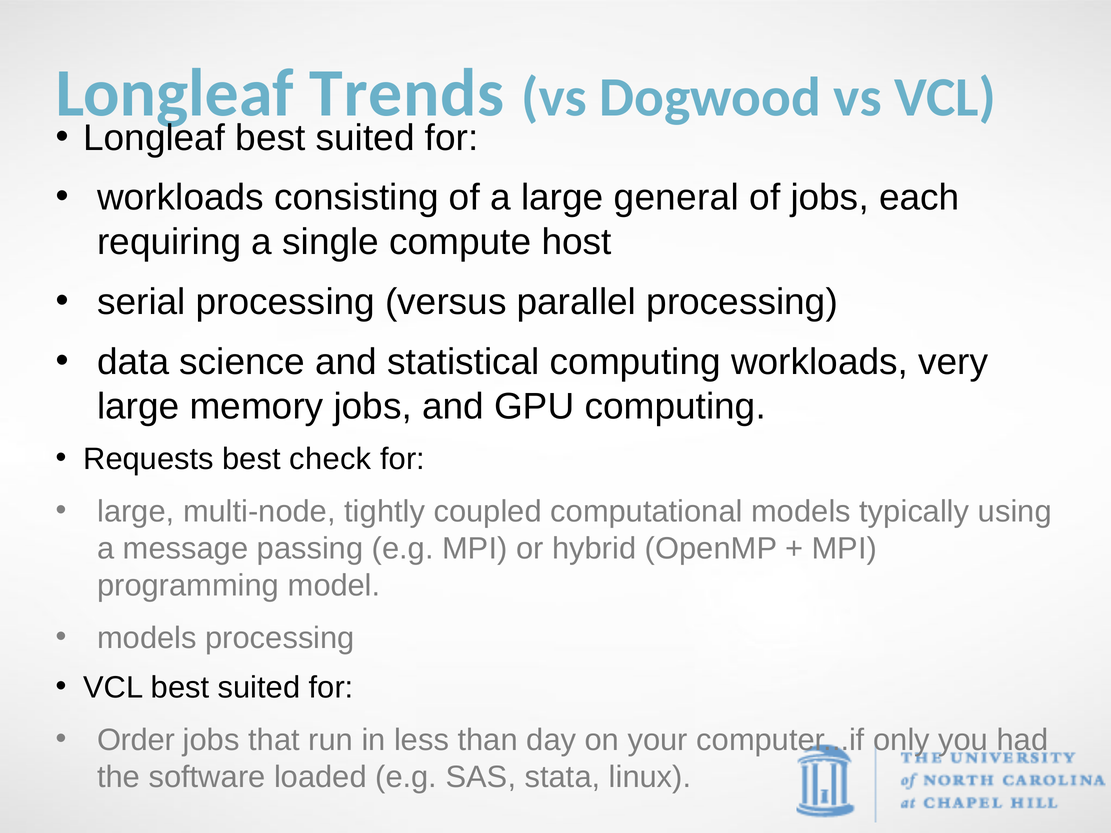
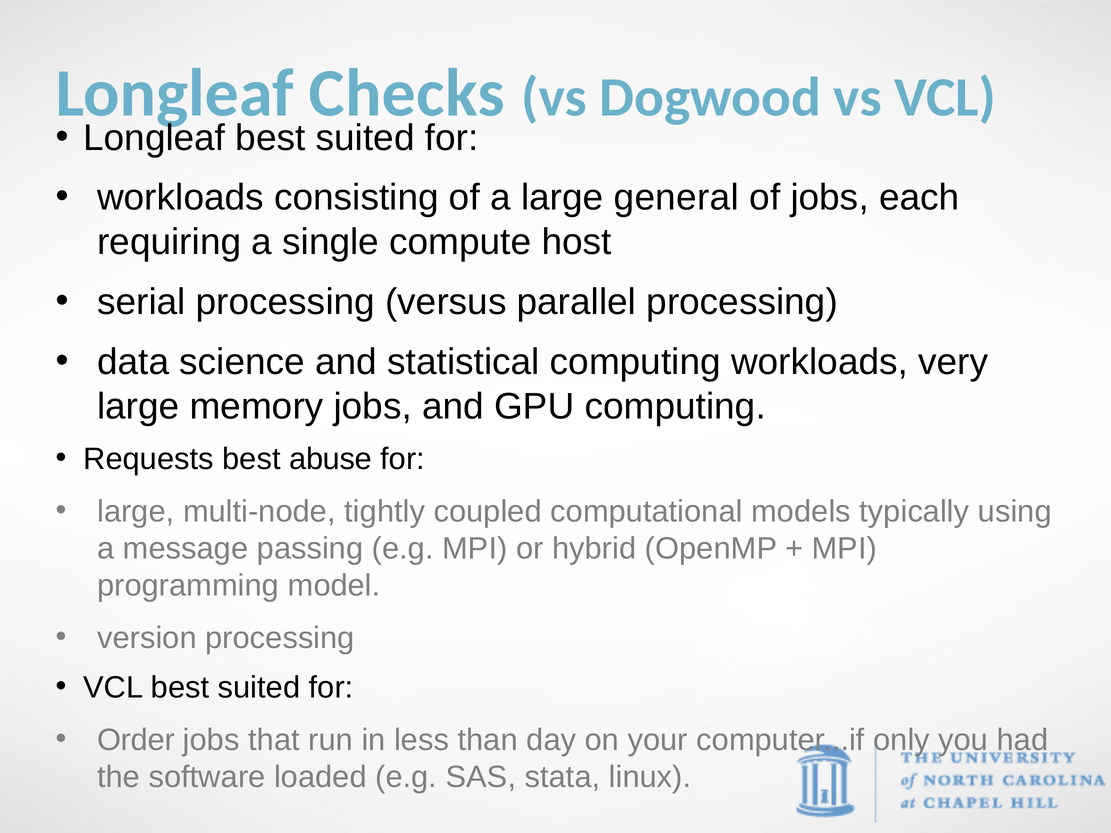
Trends: Trends -> Checks
check: check -> abuse
models at (147, 638): models -> version
